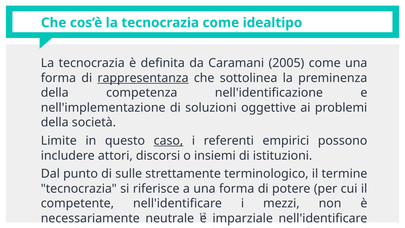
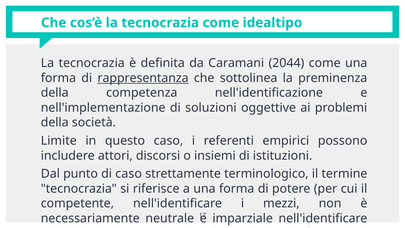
2005: 2005 -> 2044
caso at (168, 141) underline: present -> none
di sulle: sulle -> caso
